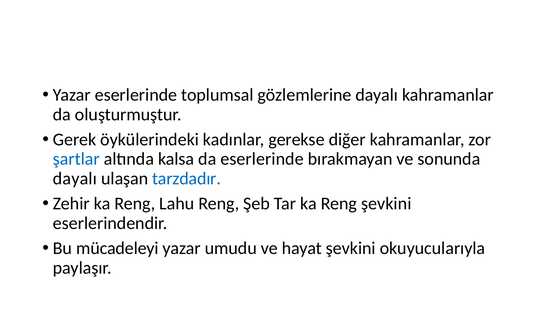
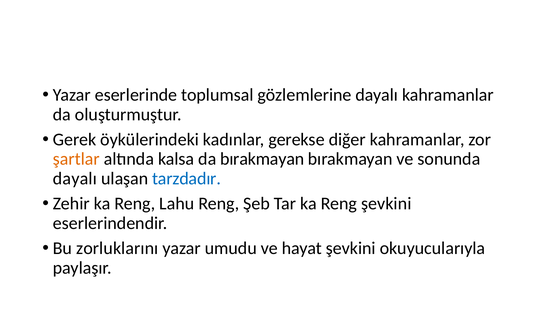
şartlar colour: blue -> orange
da eserlerinde: eserlerinde -> bırakmayan
mücadeleyi: mücadeleyi -> zorluklarını
